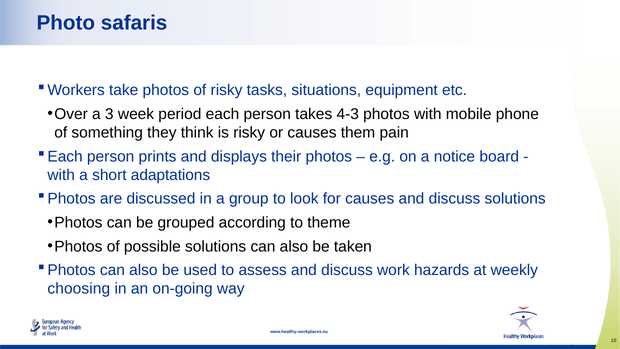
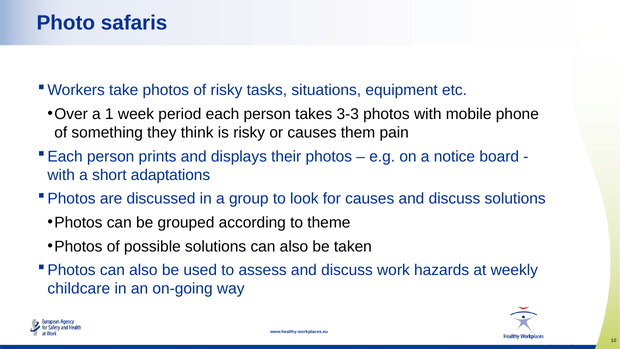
3: 3 -> 1
4-3: 4-3 -> 3-3
choosing: choosing -> childcare
